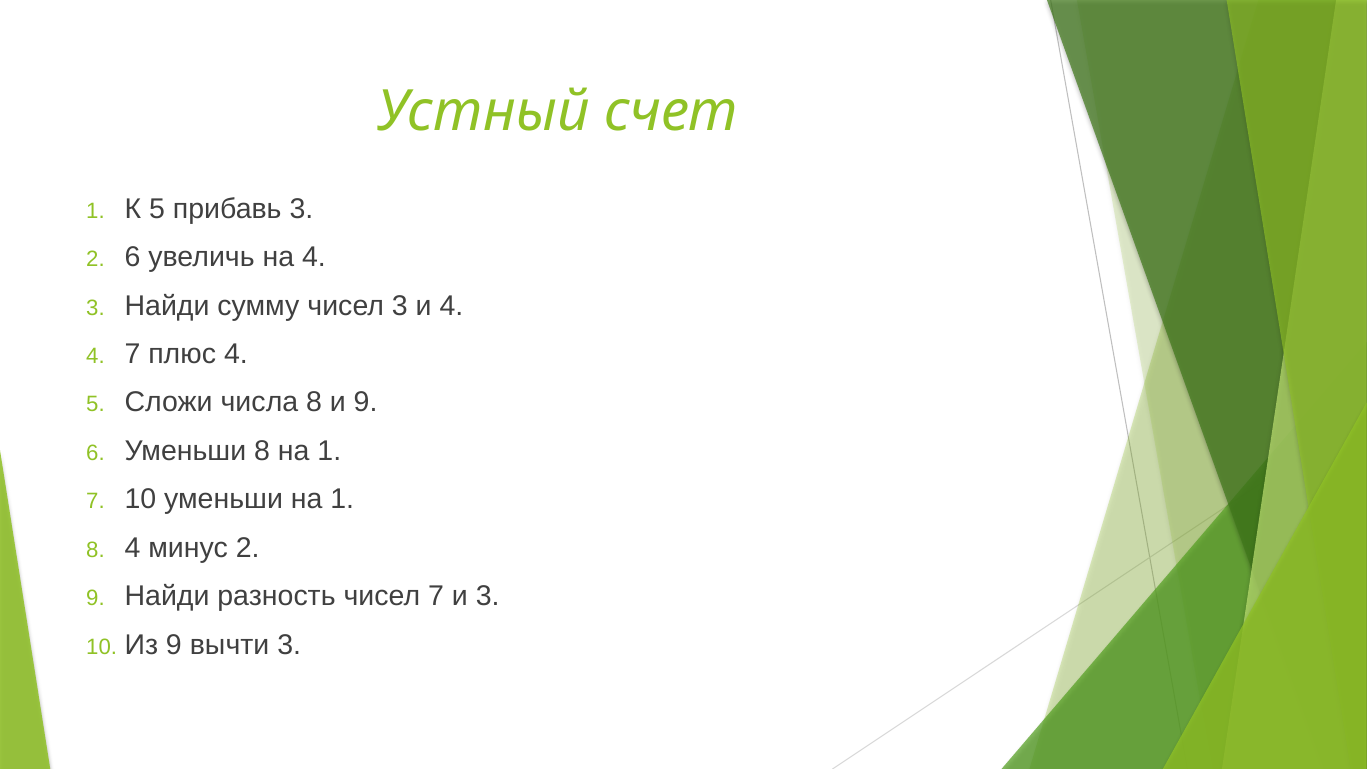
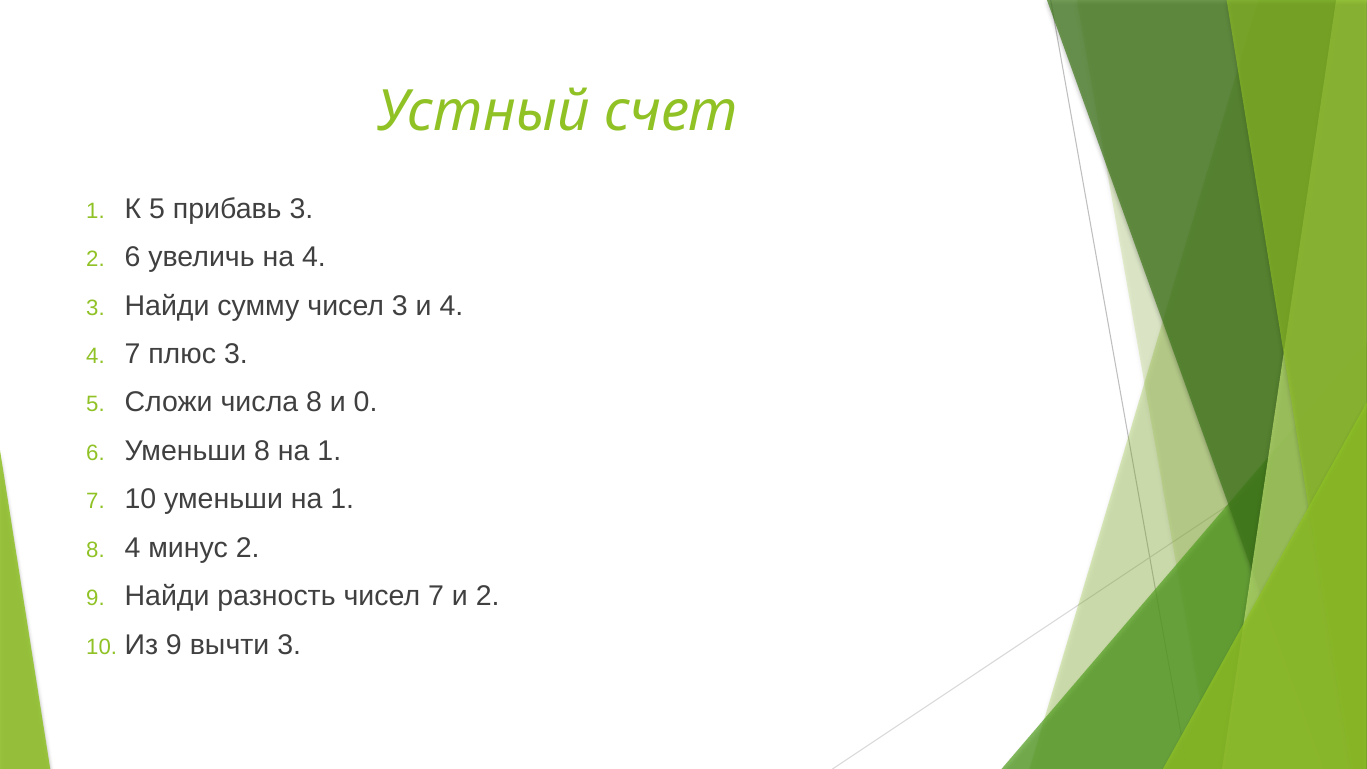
плюс 4: 4 -> 3
и 9: 9 -> 0
и 3: 3 -> 2
